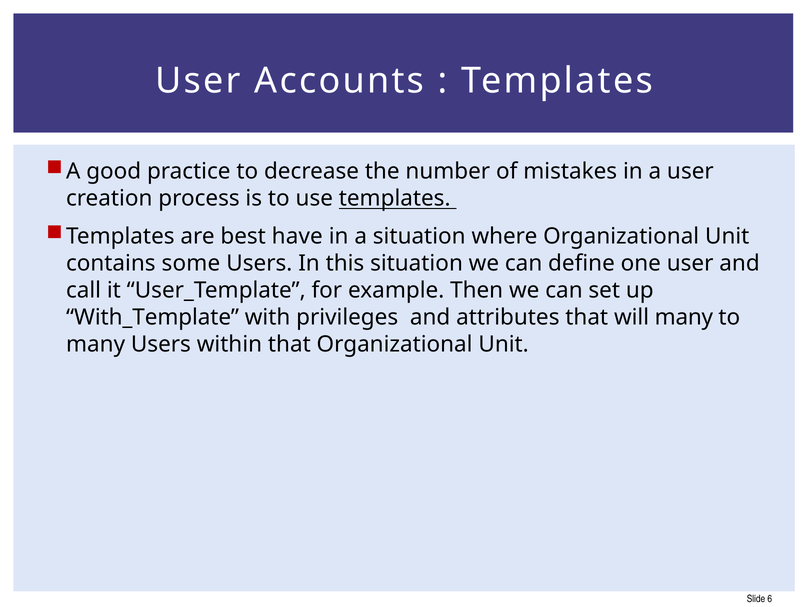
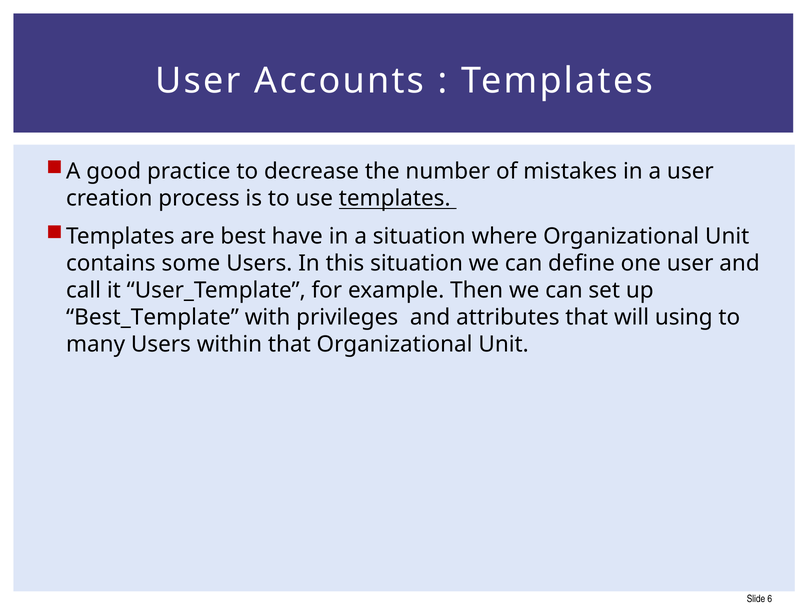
With_Template: With_Template -> Best_Template
will many: many -> using
